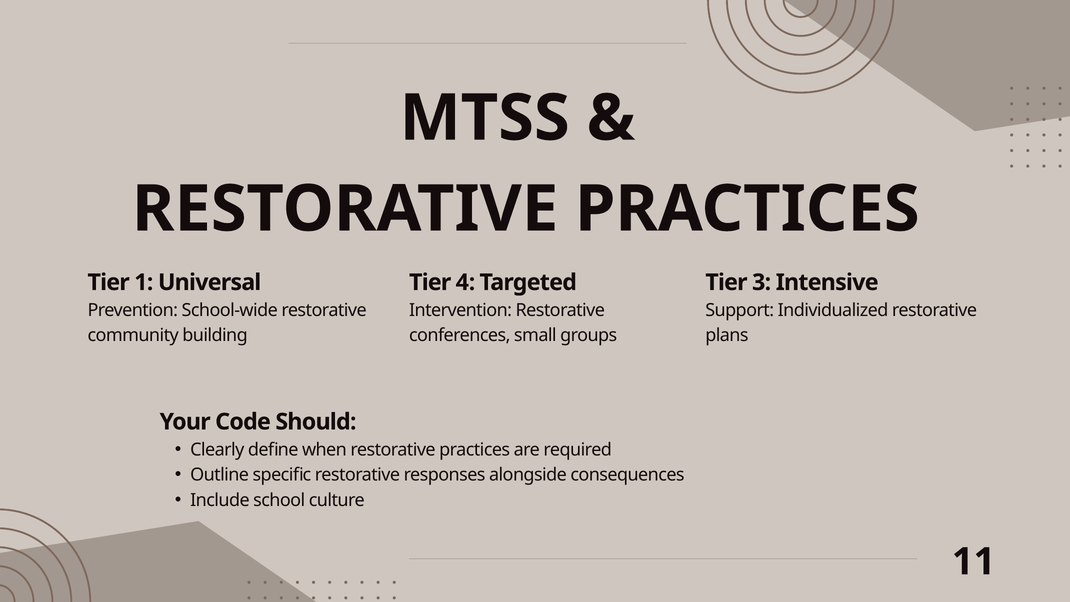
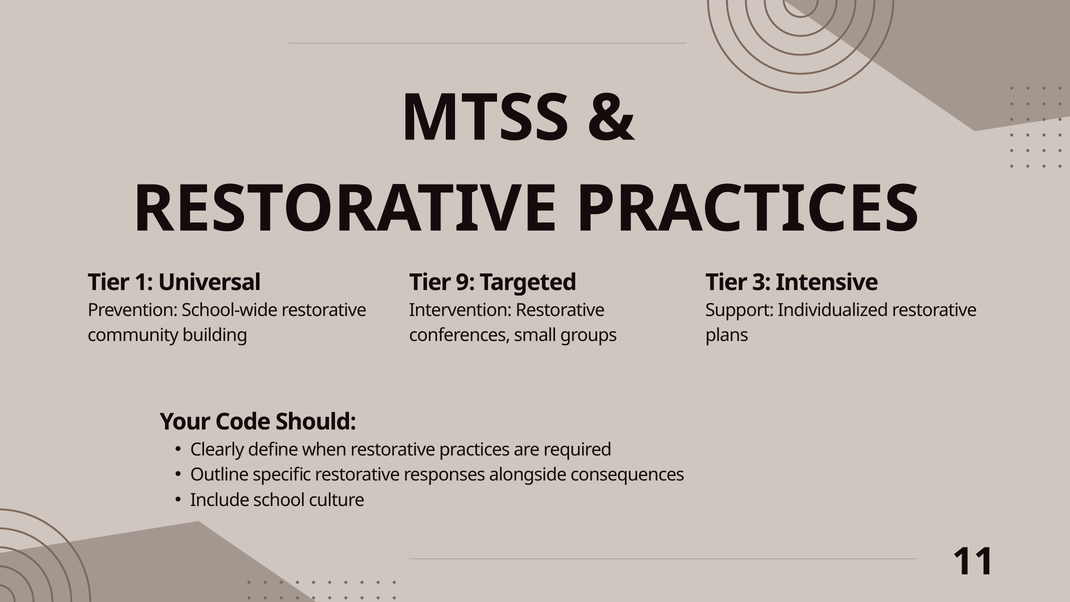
4: 4 -> 9
